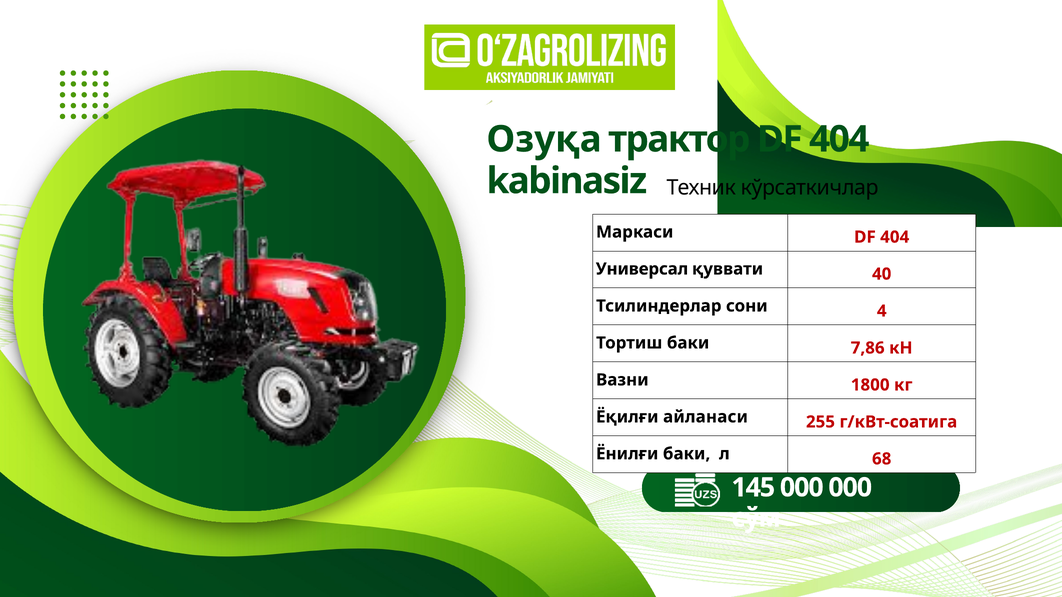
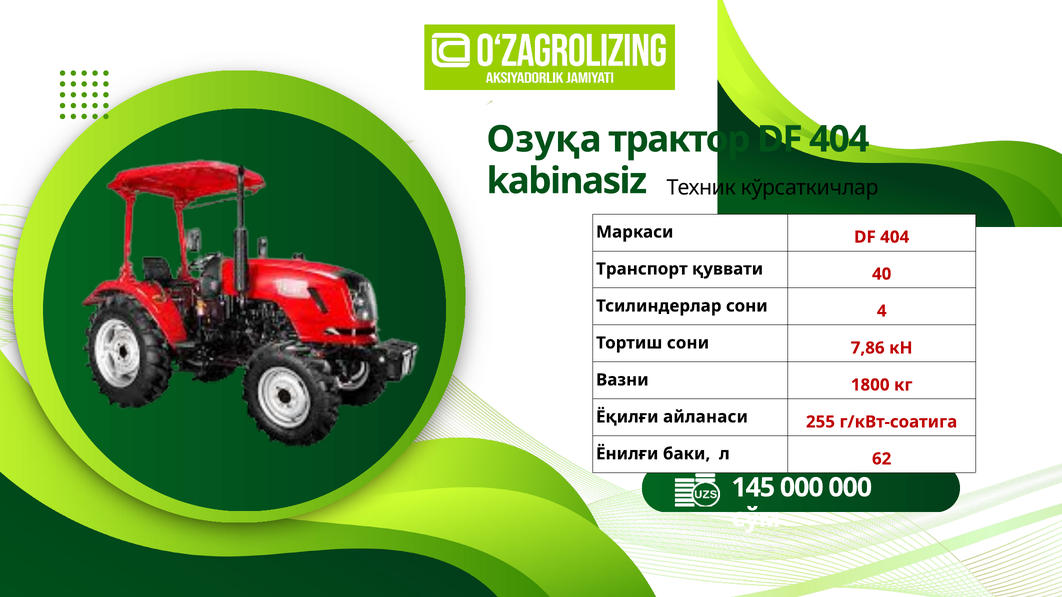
Универсал: Универсал -> Транспорт
Тортиш баки: баки -> сони
68: 68 -> 62
